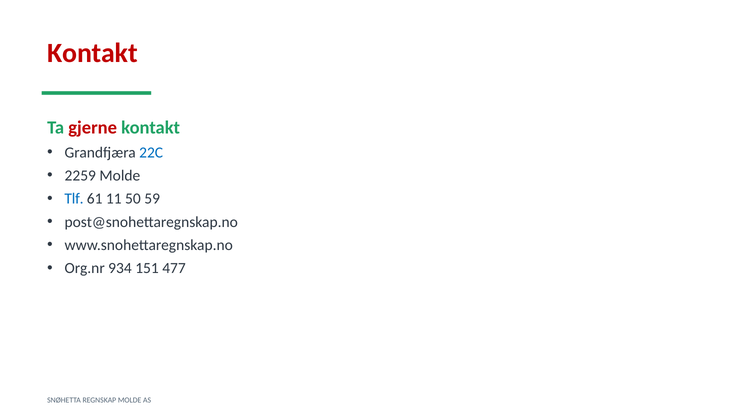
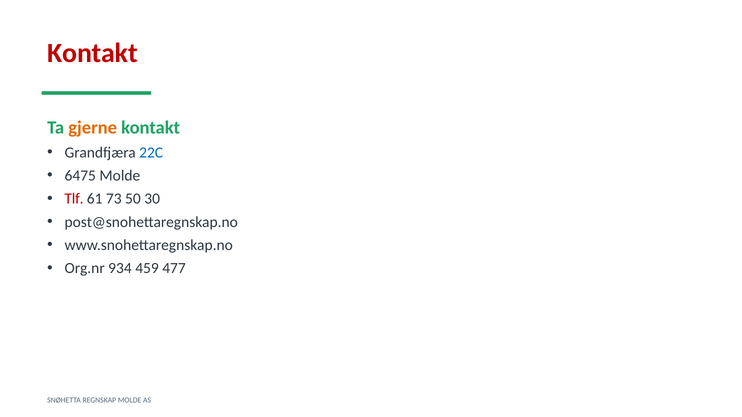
gjerne colour: red -> orange
2259: 2259 -> 6475
Tlf colour: blue -> red
11: 11 -> 73
59: 59 -> 30
151: 151 -> 459
